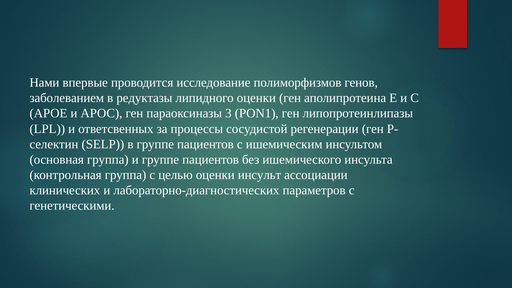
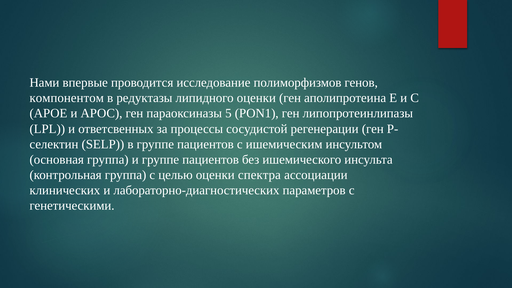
заболеванием: заболеванием -> компонентом
3: 3 -> 5
инсульт: инсульт -> спектра
